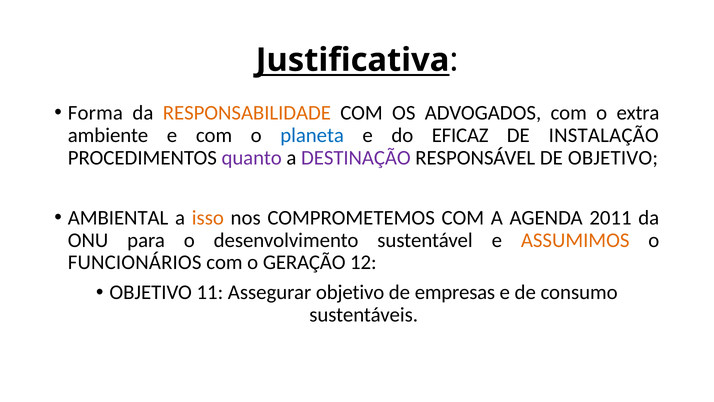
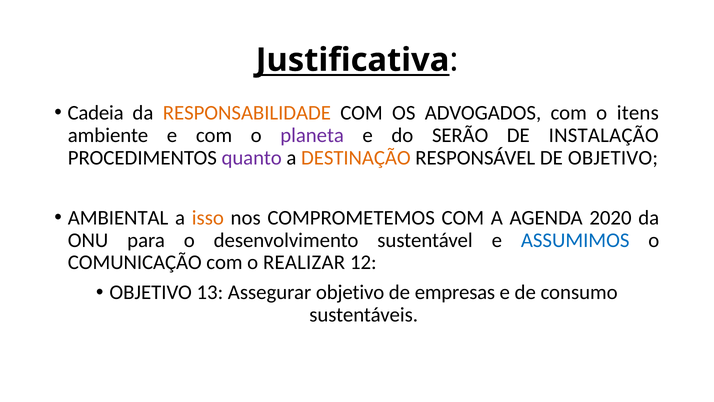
Forma: Forma -> Cadeia
extra: extra -> itens
planeta colour: blue -> purple
EFICAZ: EFICAZ -> SERÃO
DESTINAÇÃO colour: purple -> orange
2011: 2011 -> 2020
ASSUMIMOS colour: orange -> blue
FUNCIONÁRIOS: FUNCIONÁRIOS -> COMUNICAÇÃO
GERAÇÃO: GERAÇÃO -> REALIZAR
11: 11 -> 13
